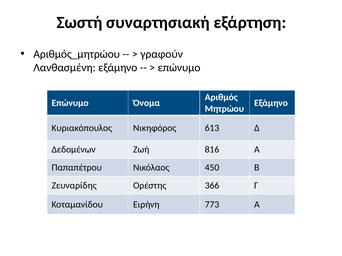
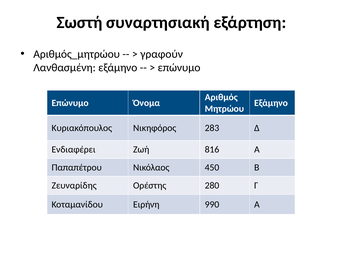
613: 613 -> 283
Δεδομένων: Δεδομένων -> Ενδιαφέρει
366: 366 -> 280
773: 773 -> 990
